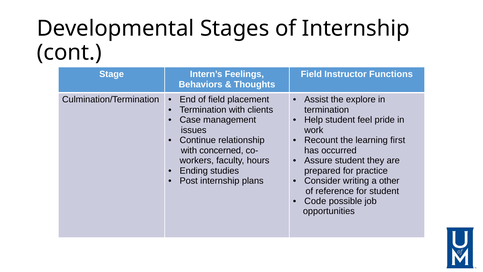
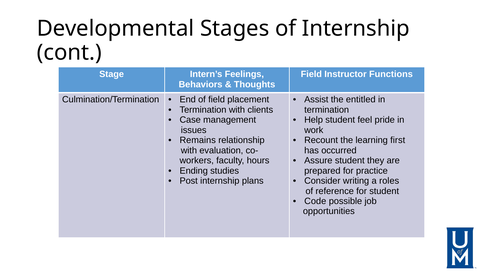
explore: explore -> entitled
Continue: Continue -> Remains
concerned: concerned -> evaluation
other: other -> roles
